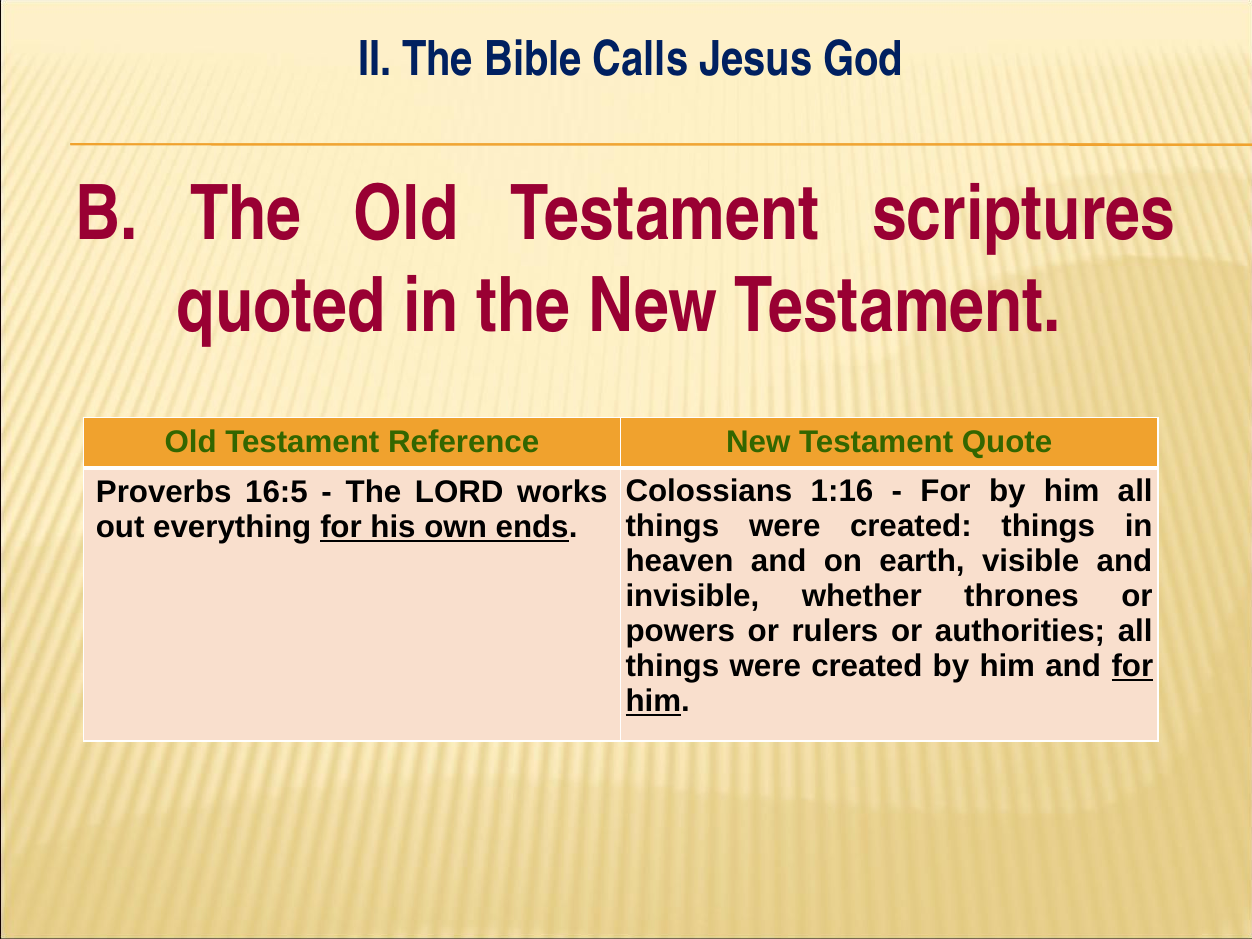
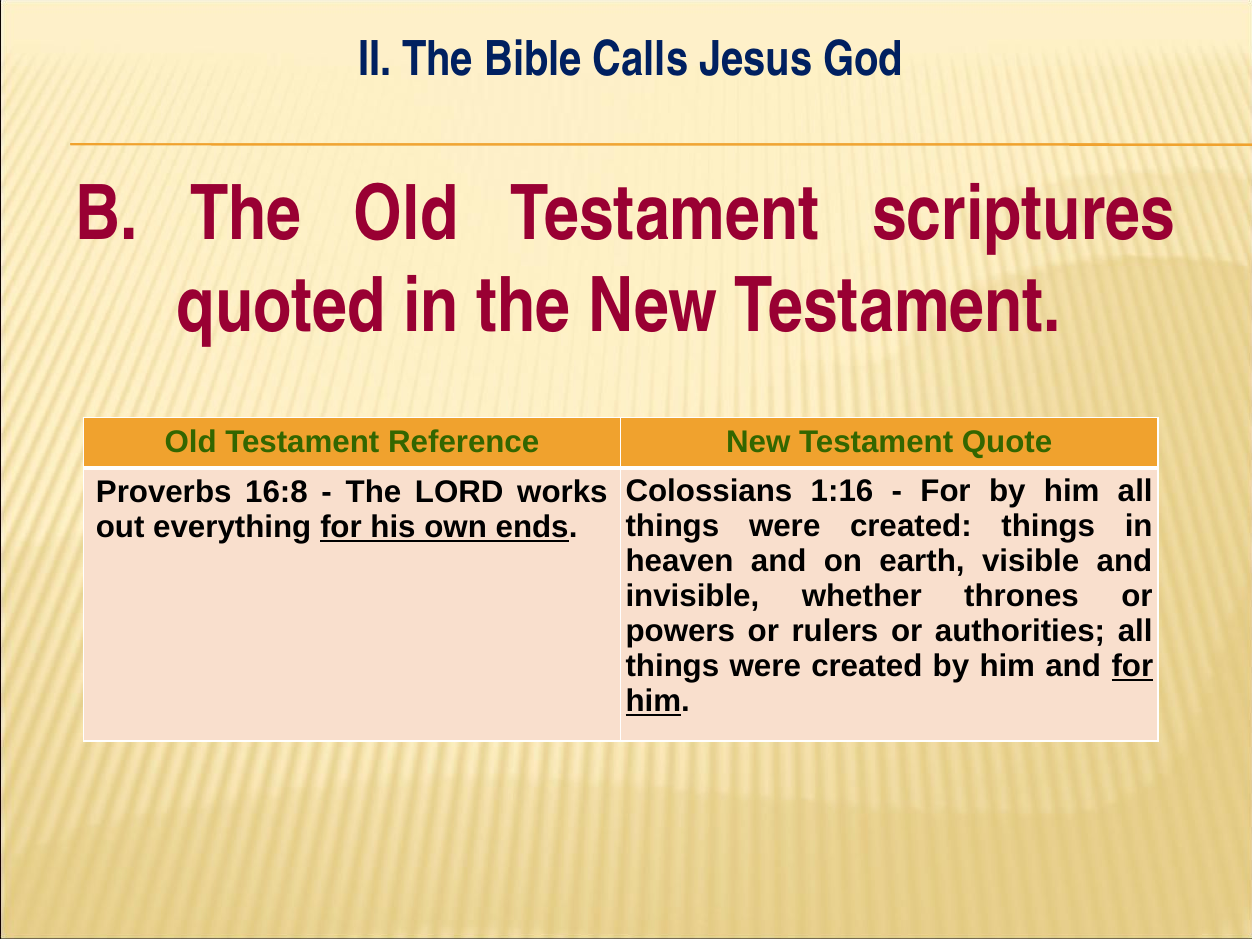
16:5: 16:5 -> 16:8
